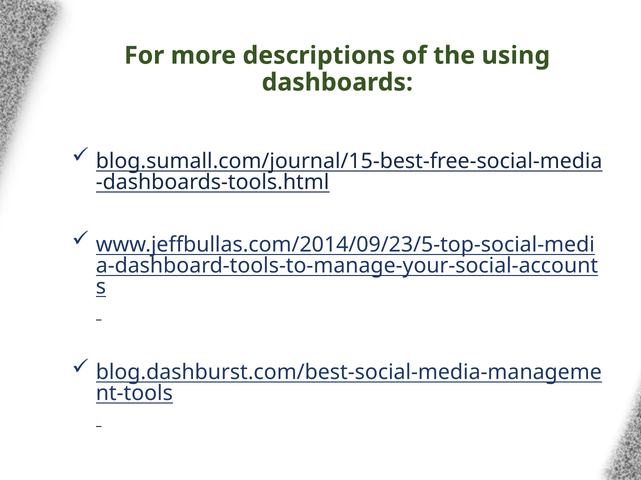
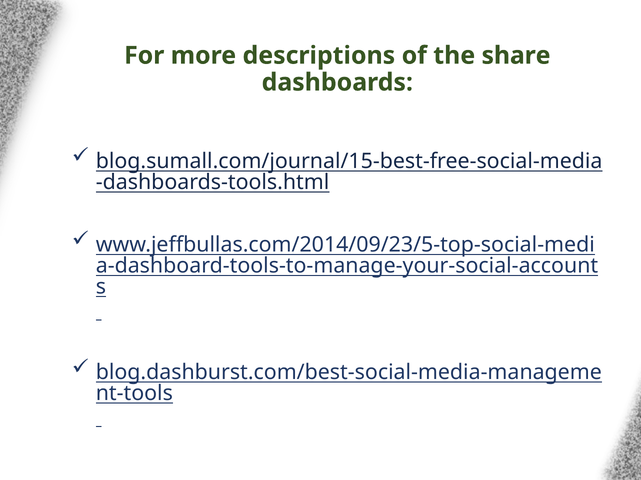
using: using -> share
